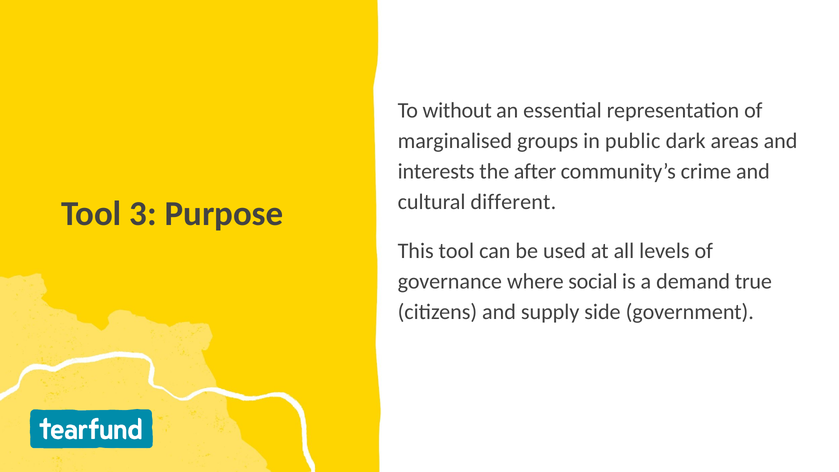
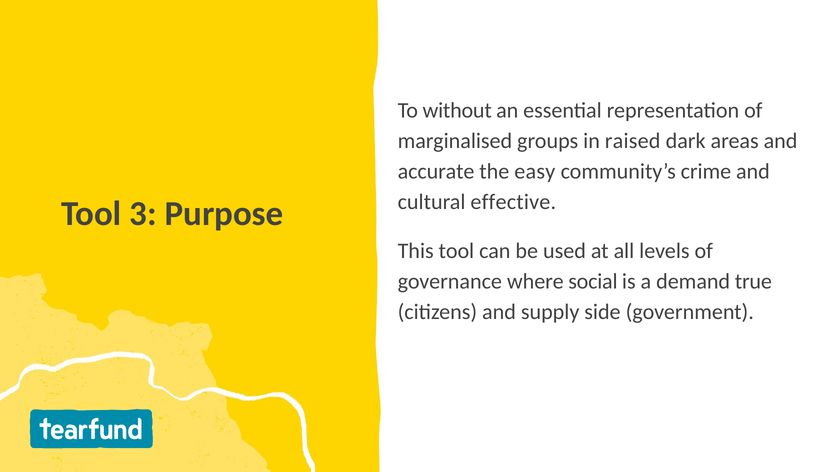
public: public -> raised
interests: interests -> accurate
after: after -> easy
different: different -> effective
